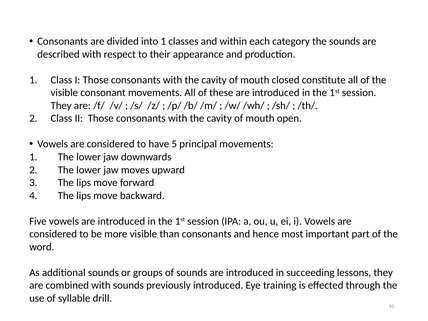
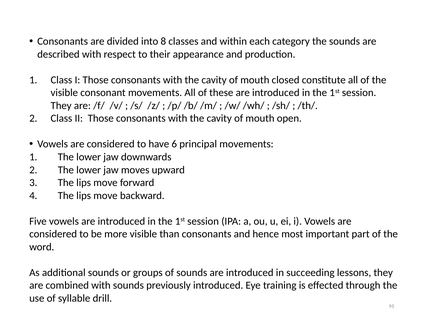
into 1: 1 -> 8
5: 5 -> 6
